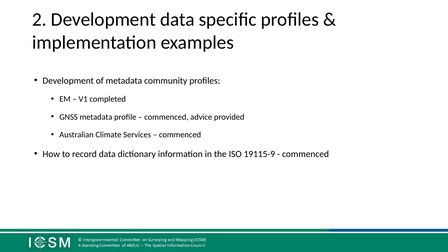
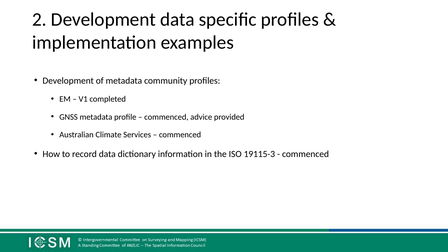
19115-9: 19115-9 -> 19115-3
